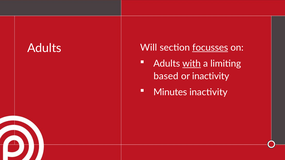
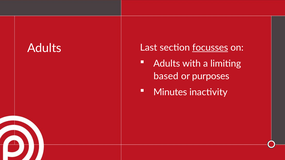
Will: Will -> Last
with underline: present -> none
or inactivity: inactivity -> purposes
